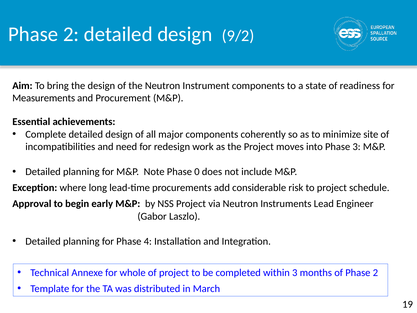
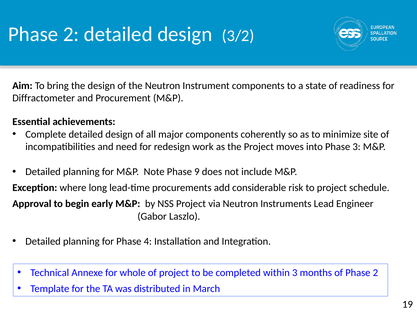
9/2: 9/2 -> 3/2
Measurements: Measurements -> Diffractometer
0: 0 -> 9
